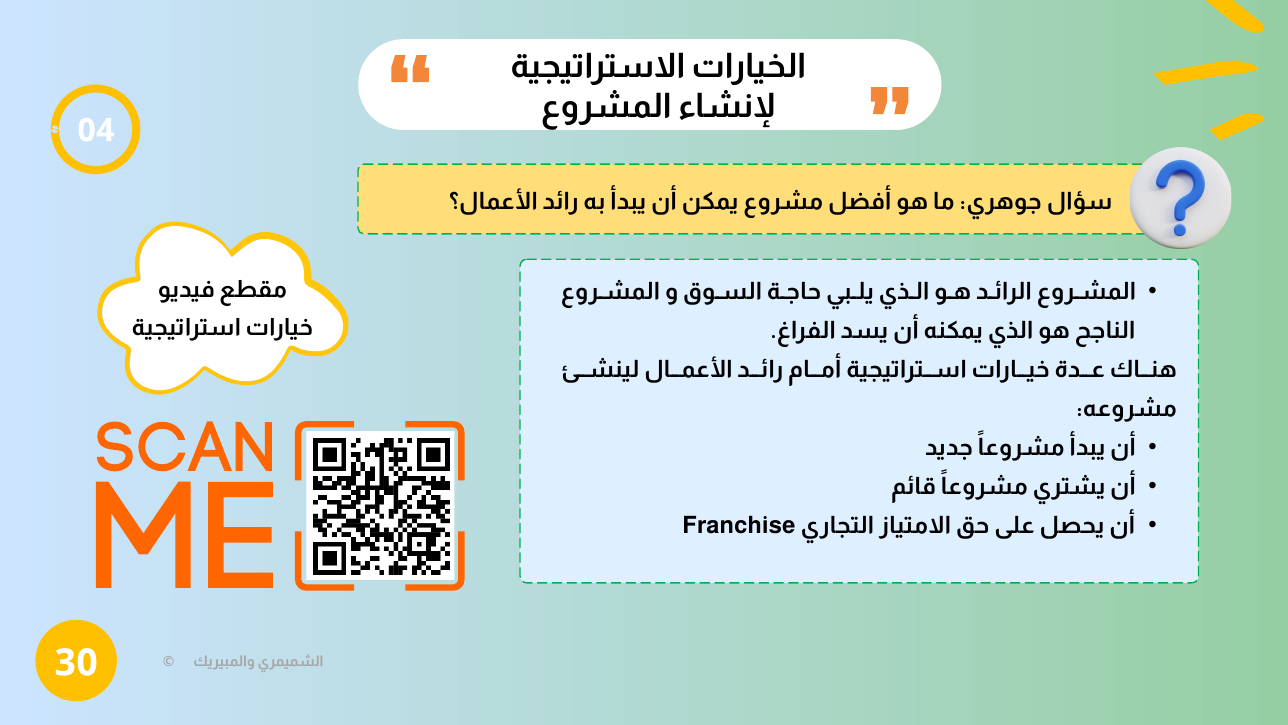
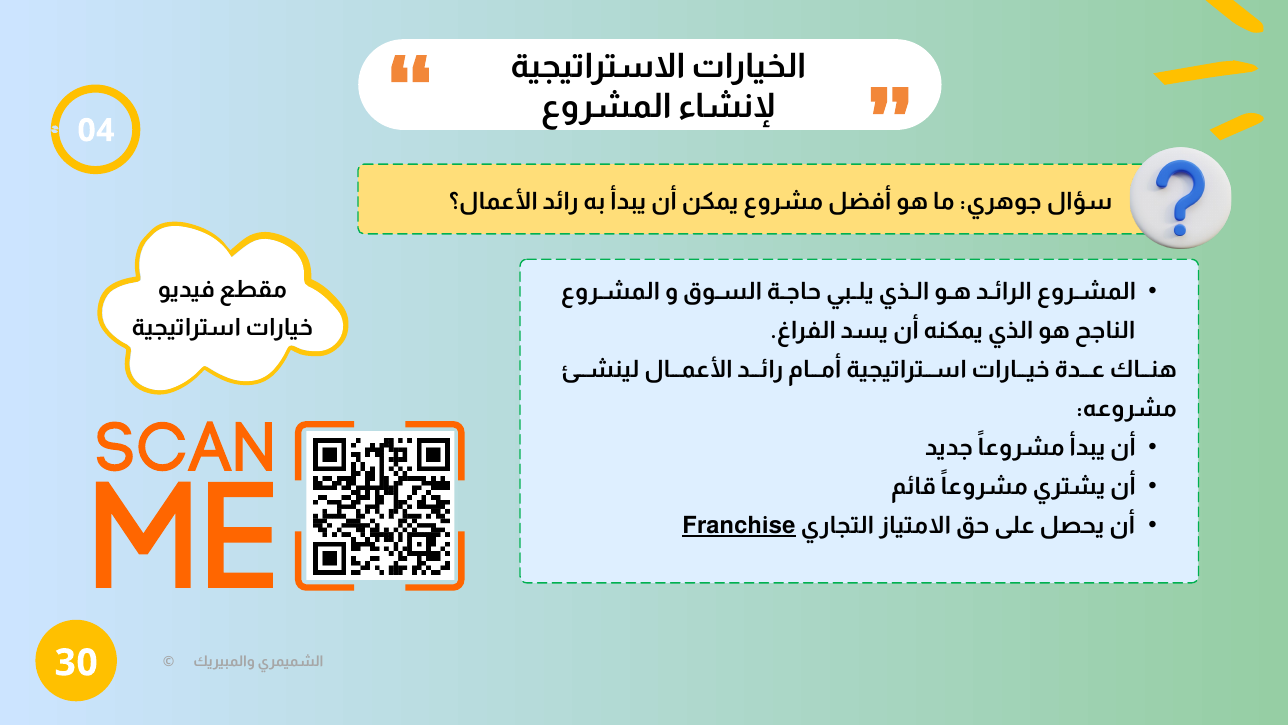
Franchise underline: none -> present
